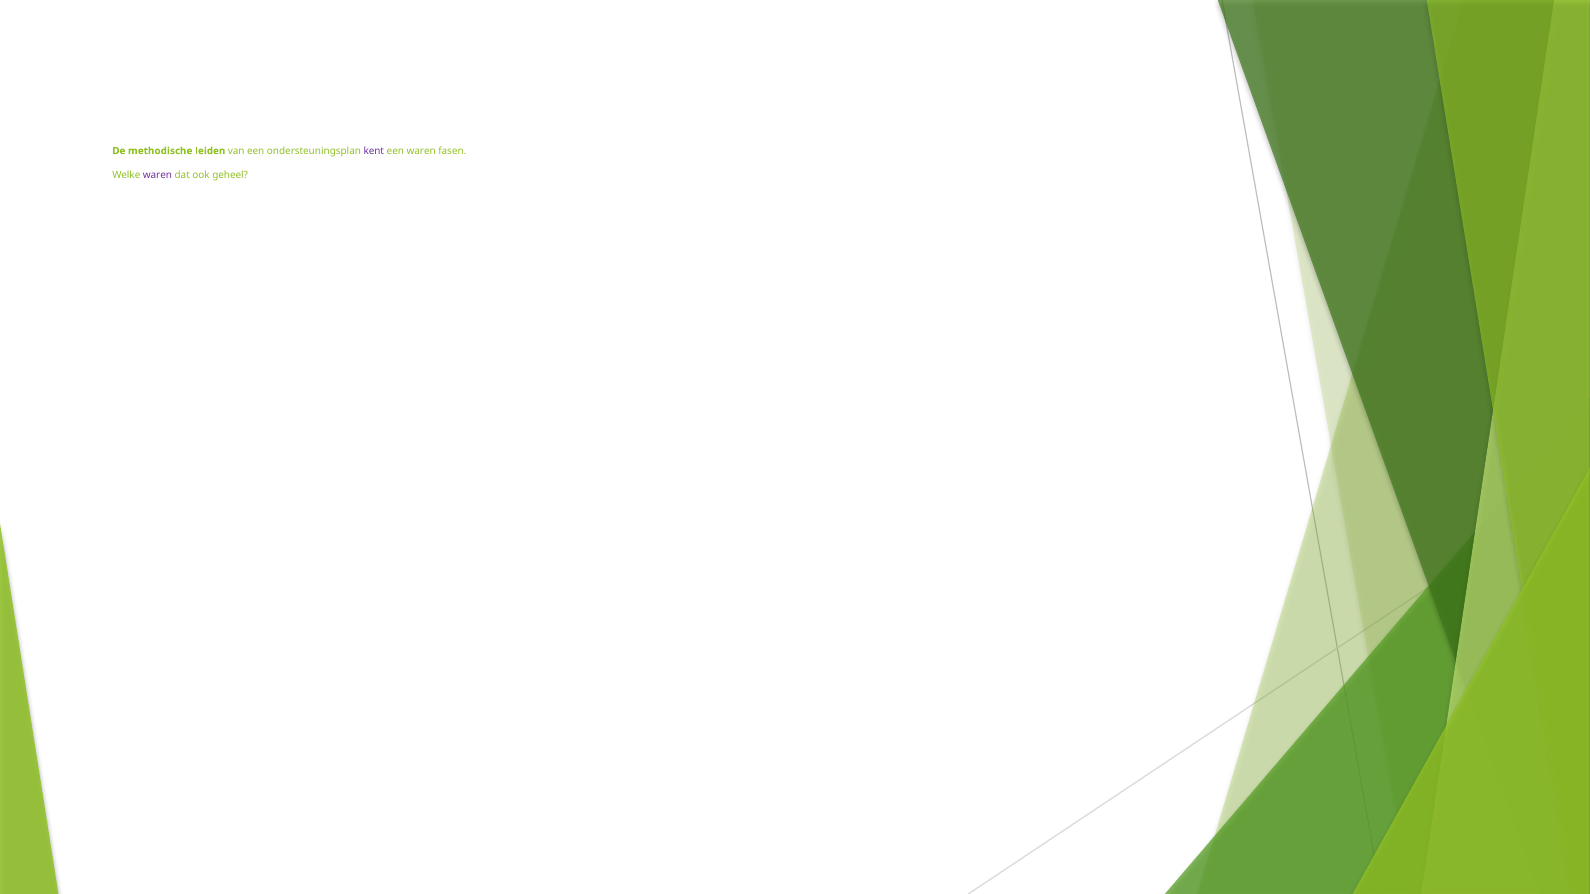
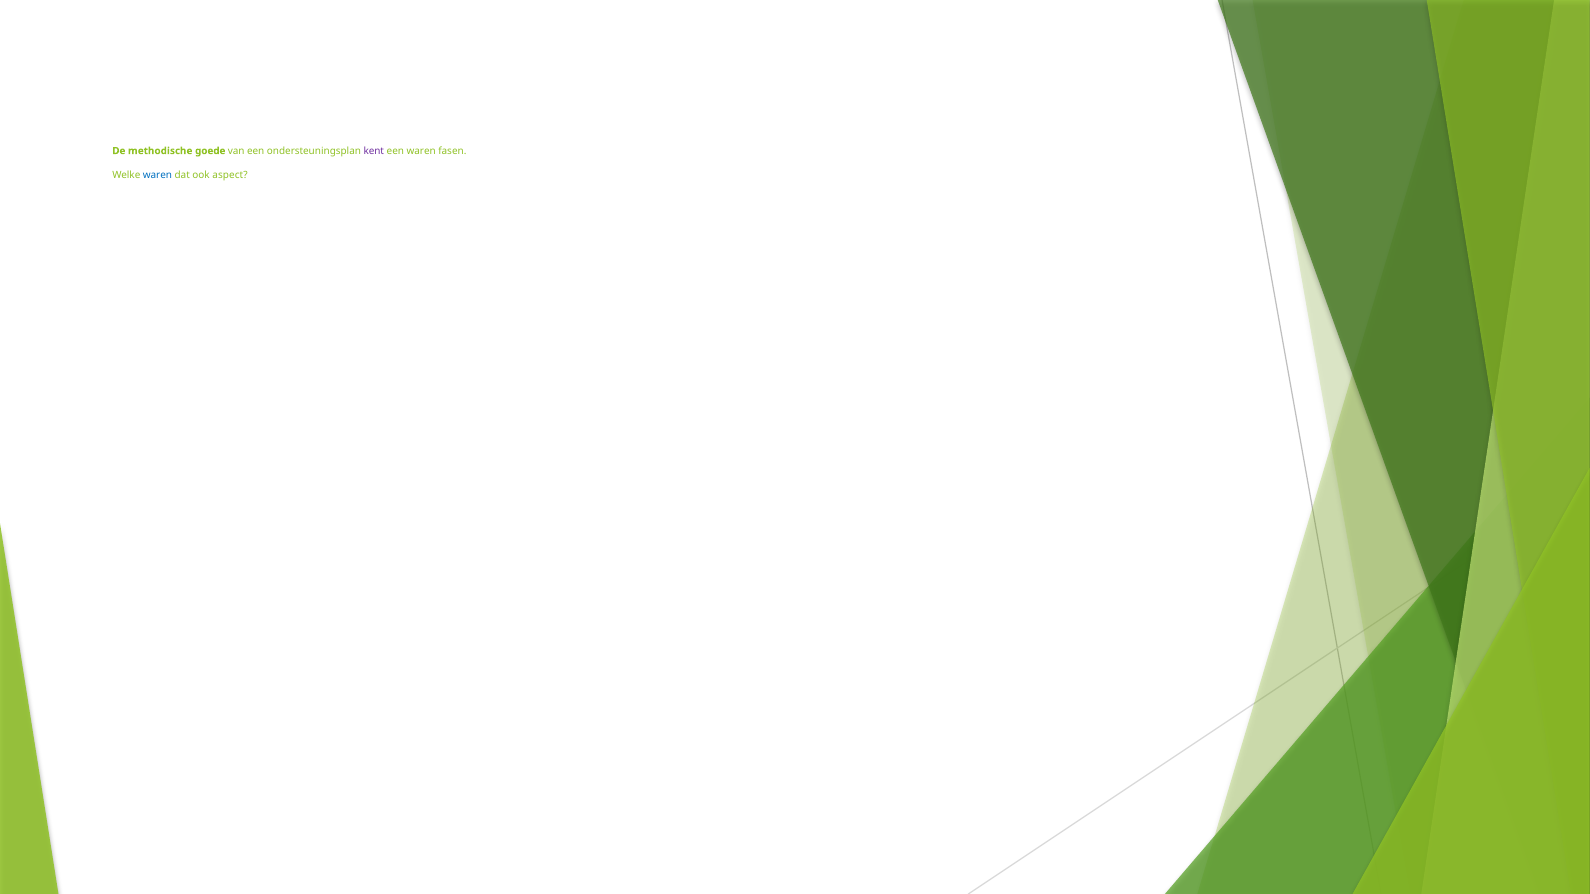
leiden: leiden -> goede
waren at (157, 175) colour: purple -> blue
geheel: geheel -> aspect
